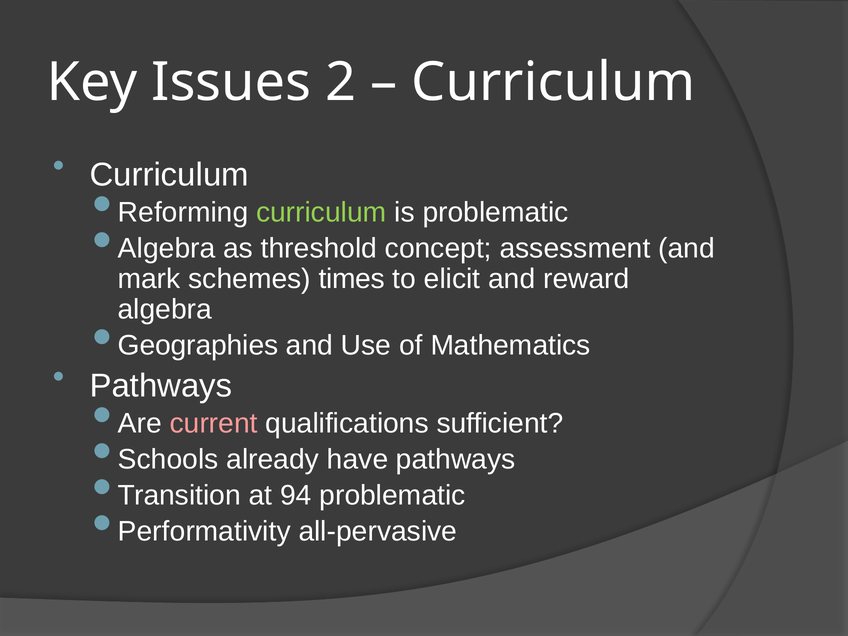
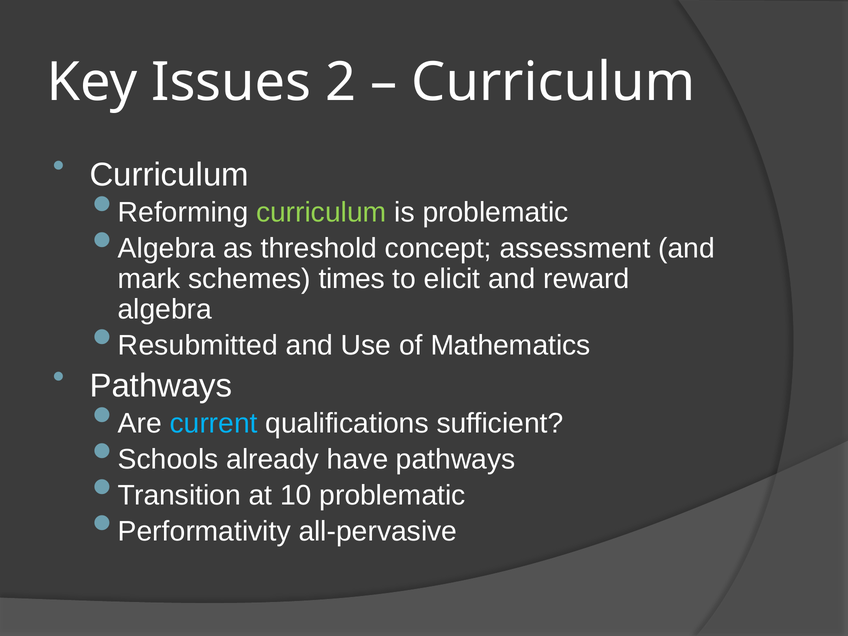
Geographies: Geographies -> Resubmitted
current colour: pink -> light blue
94: 94 -> 10
